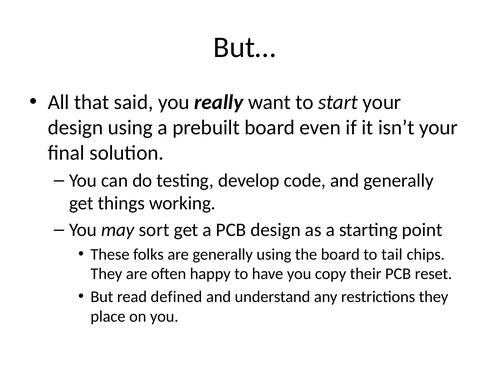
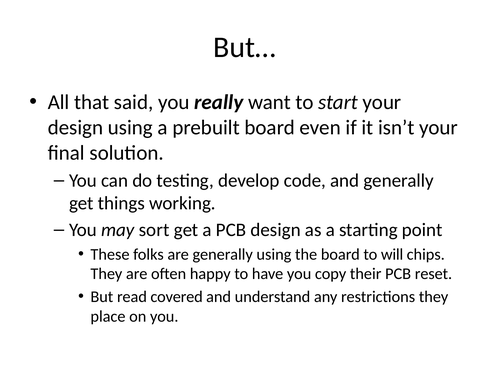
tail: tail -> will
defined: defined -> covered
